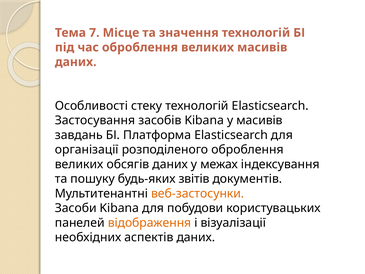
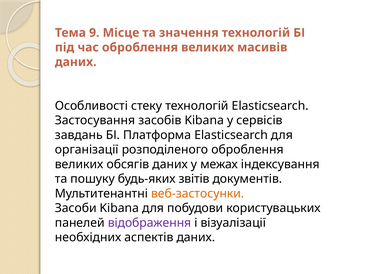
7: 7 -> 9
у масивів: масивів -> сервісів
відображення colour: orange -> purple
